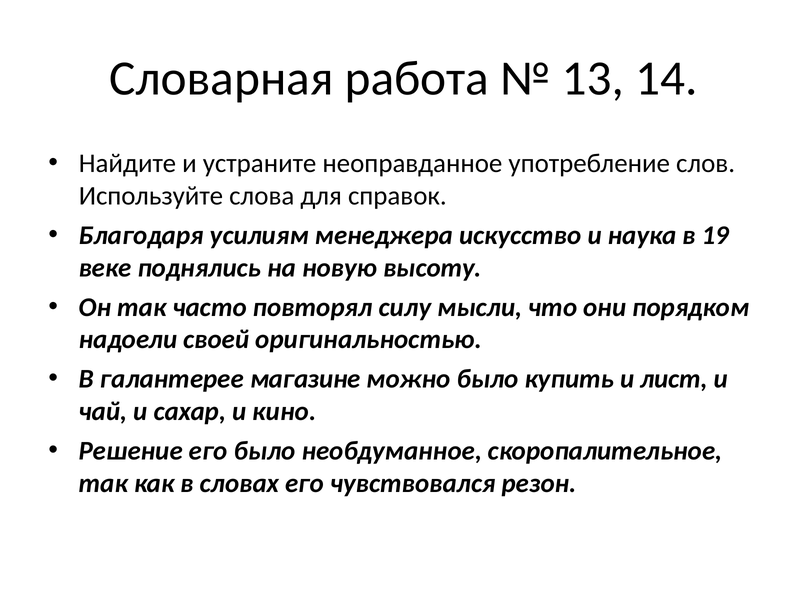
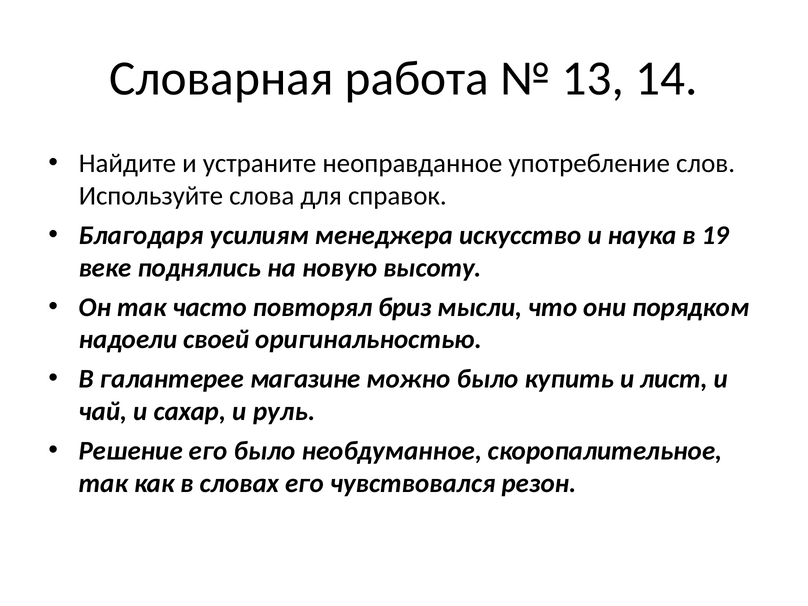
силу: силу -> бриз
кино: кино -> руль
